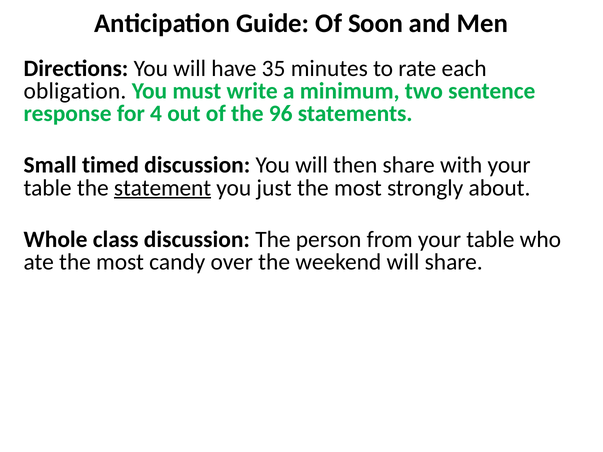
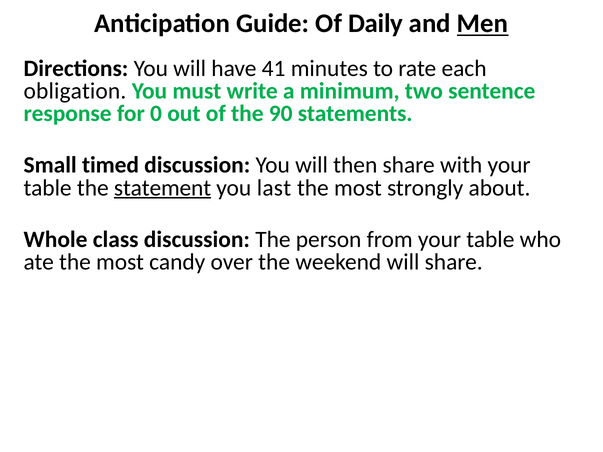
Soon: Soon -> Daily
Men underline: none -> present
35: 35 -> 41
4: 4 -> 0
96: 96 -> 90
just: just -> last
